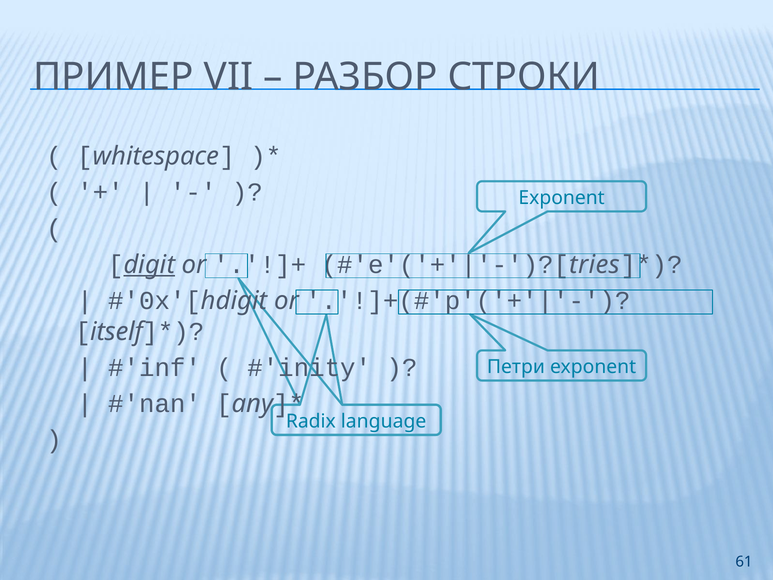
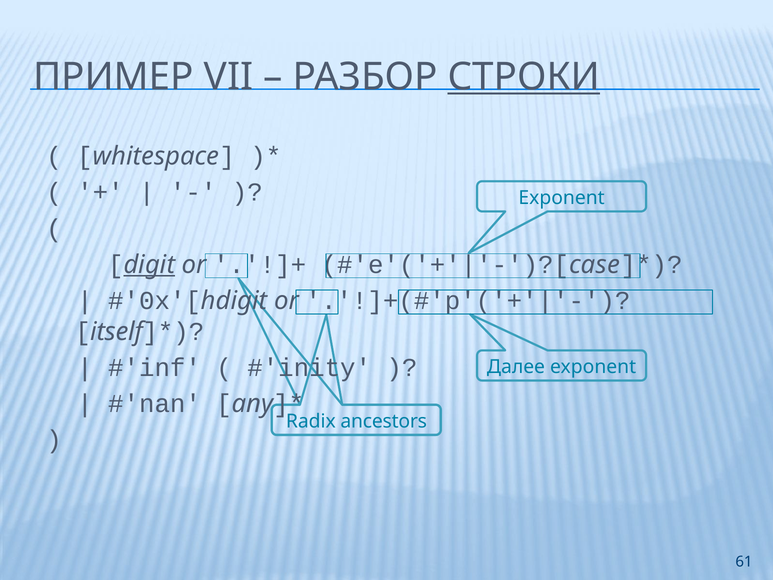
СТРОКИ underline: none -> present
tries: tries -> case
Петри: Петри -> Далее
language: language -> ancestors
